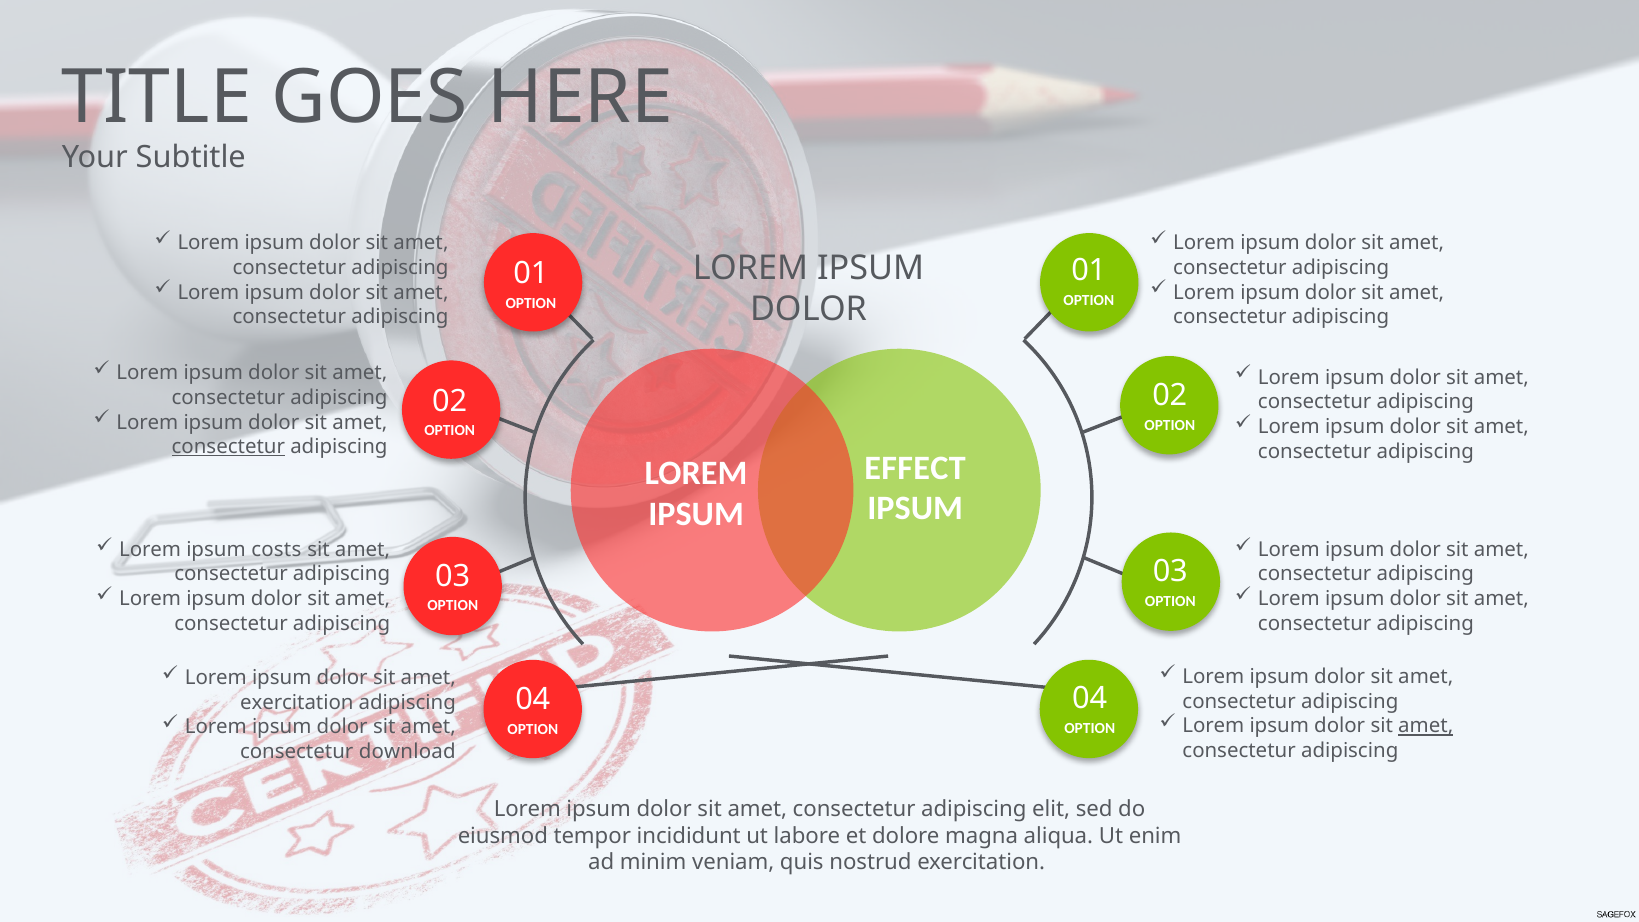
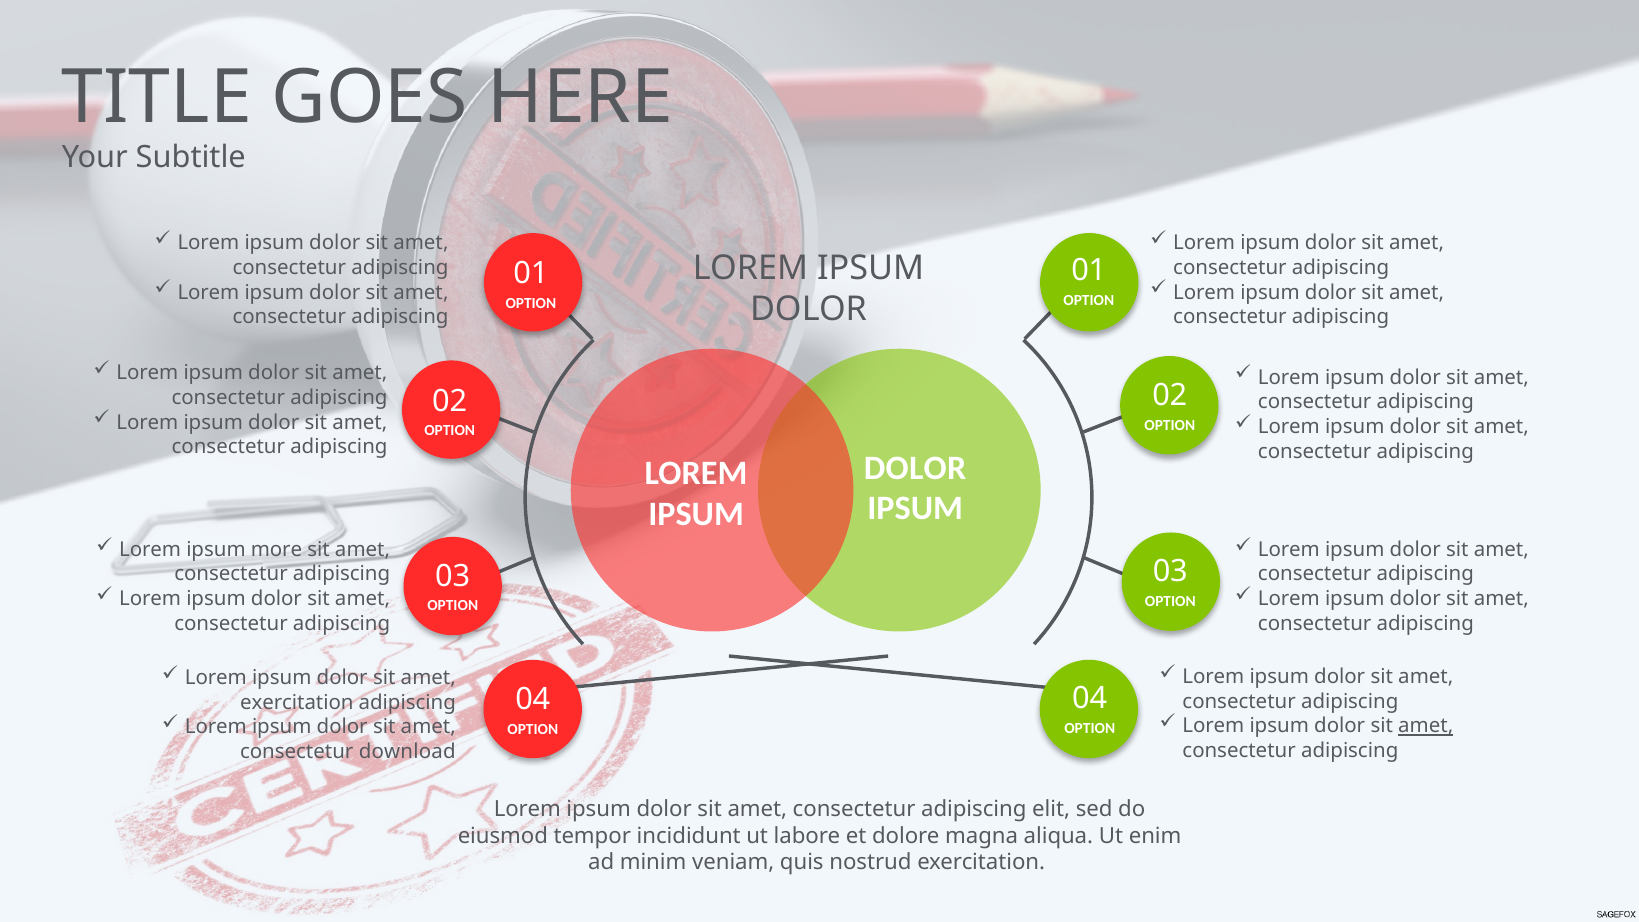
consectetur at (228, 447) underline: present -> none
EFFECT at (915, 468): EFFECT -> DOLOR
costs: costs -> more
